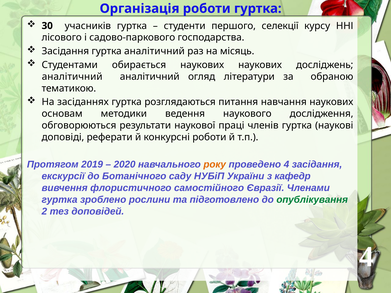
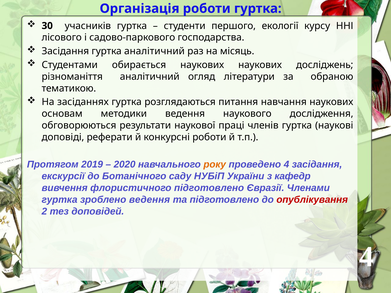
селекції: селекції -> екології
аналітичний at (72, 77): аналітичний -> різноманіття
флористичного самостійного: самостійного -> підготовлено
зроблено рослини: рослини -> ведення
опублікування colour: green -> red
